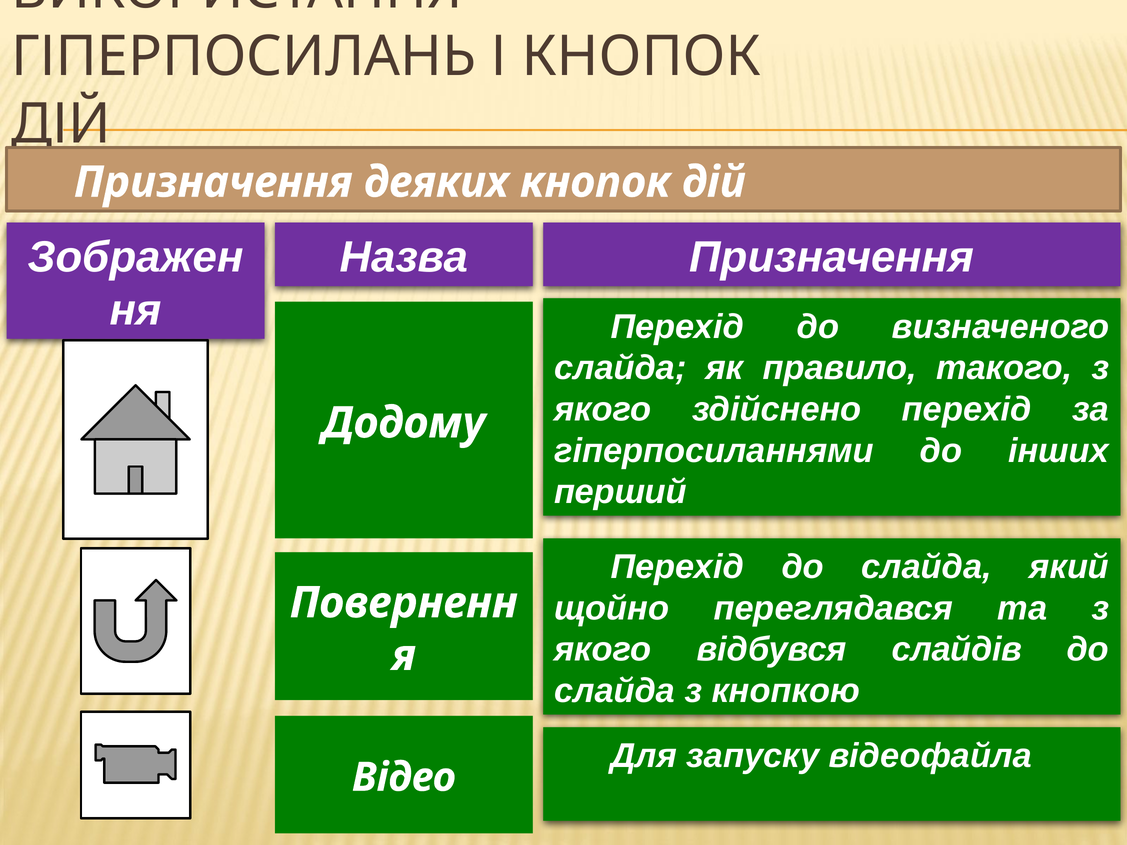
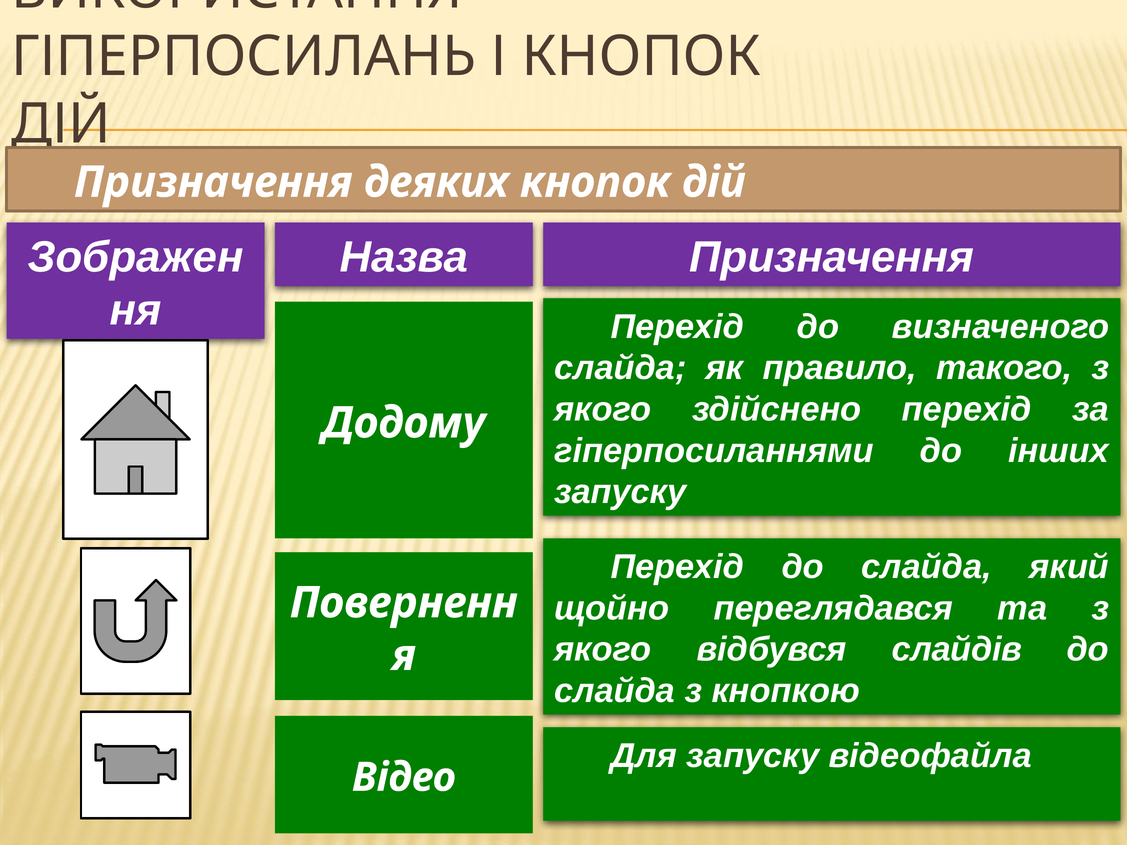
перший at (620, 492): перший -> запуску
